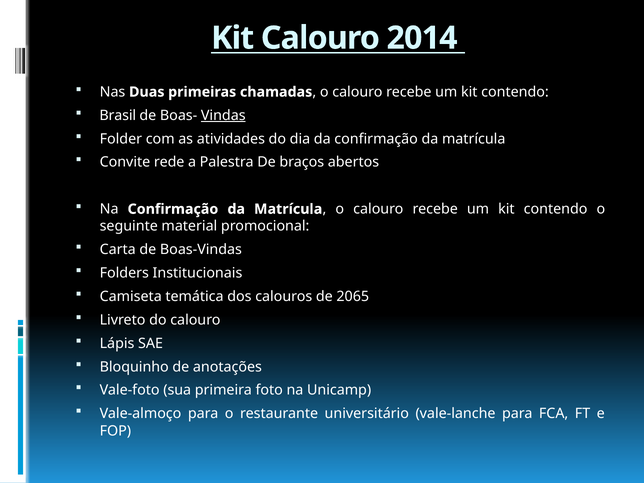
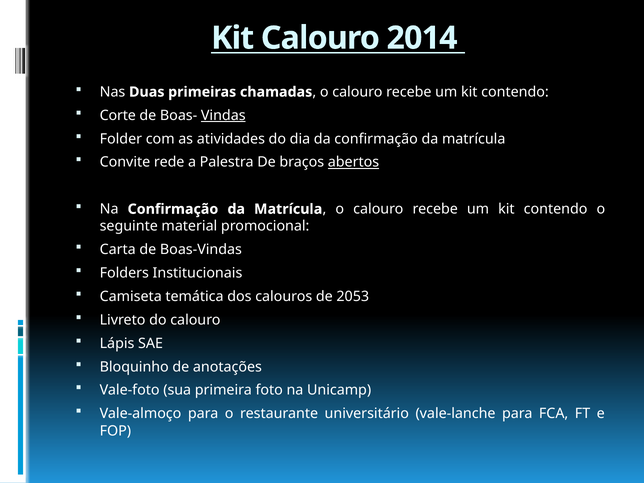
Brasil: Brasil -> Corte
abertos underline: none -> present
2065: 2065 -> 2053
